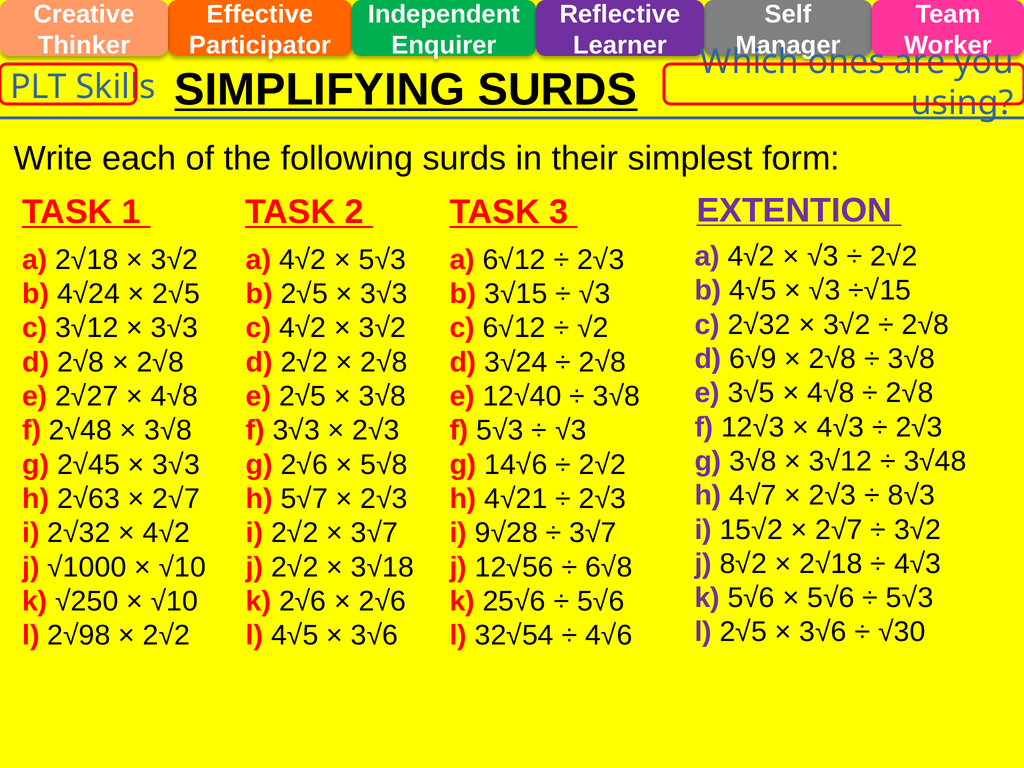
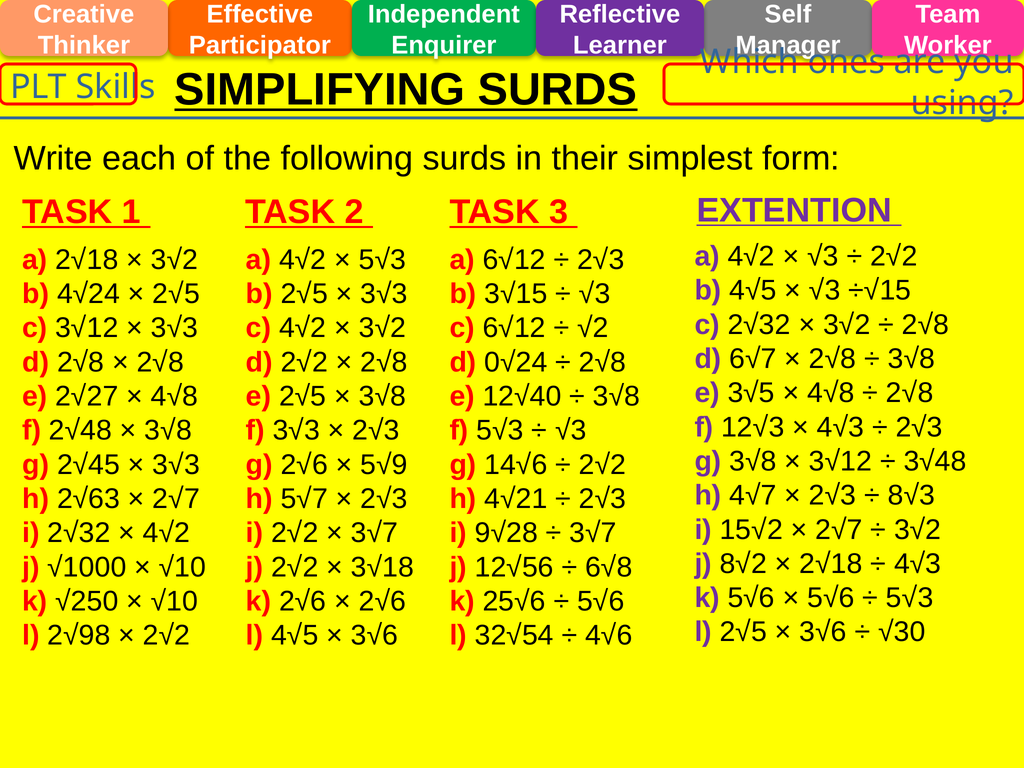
6√9: 6√9 -> 6√7
3√24: 3√24 -> 0√24
5√8: 5√8 -> 5√9
